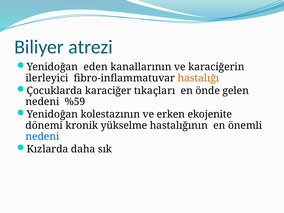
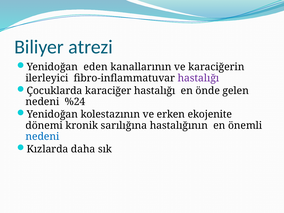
hastalığı at (198, 78) colour: orange -> purple
karaciğer tıkaçları: tıkaçları -> hastalığı
%59: %59 -> %24
yükselme: yükselme -> sarılığına
